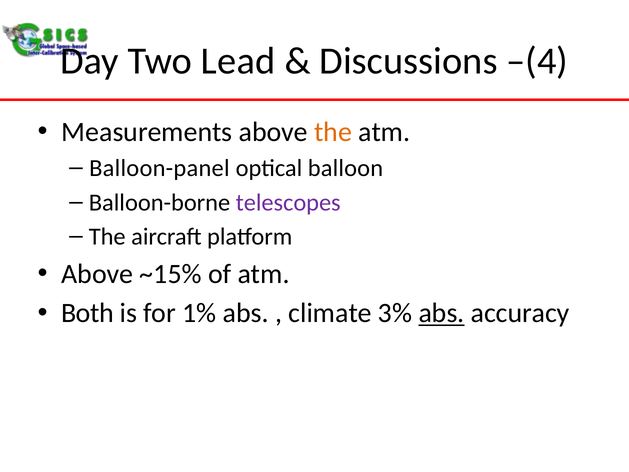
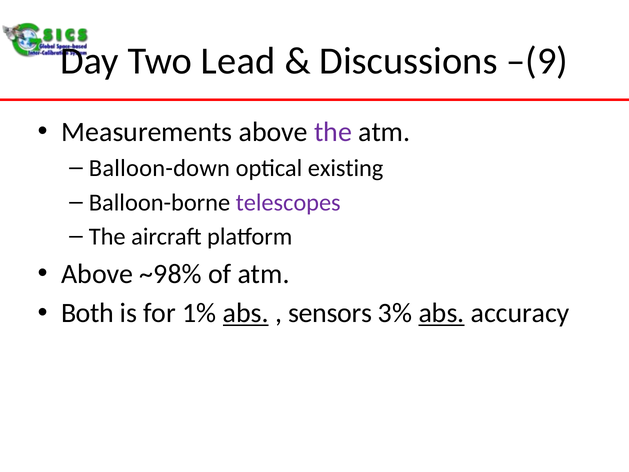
–(4: –(4 -> –(9
the at (333, 132) colour: orange -> purple
Balloon-panel: Balloon-panel -> Balloon-down
balloon: balloon -> existing
~15%: ~15% -> ~98%
abs at (246, 313) underline: none -> present
climate: climate -> sensors
